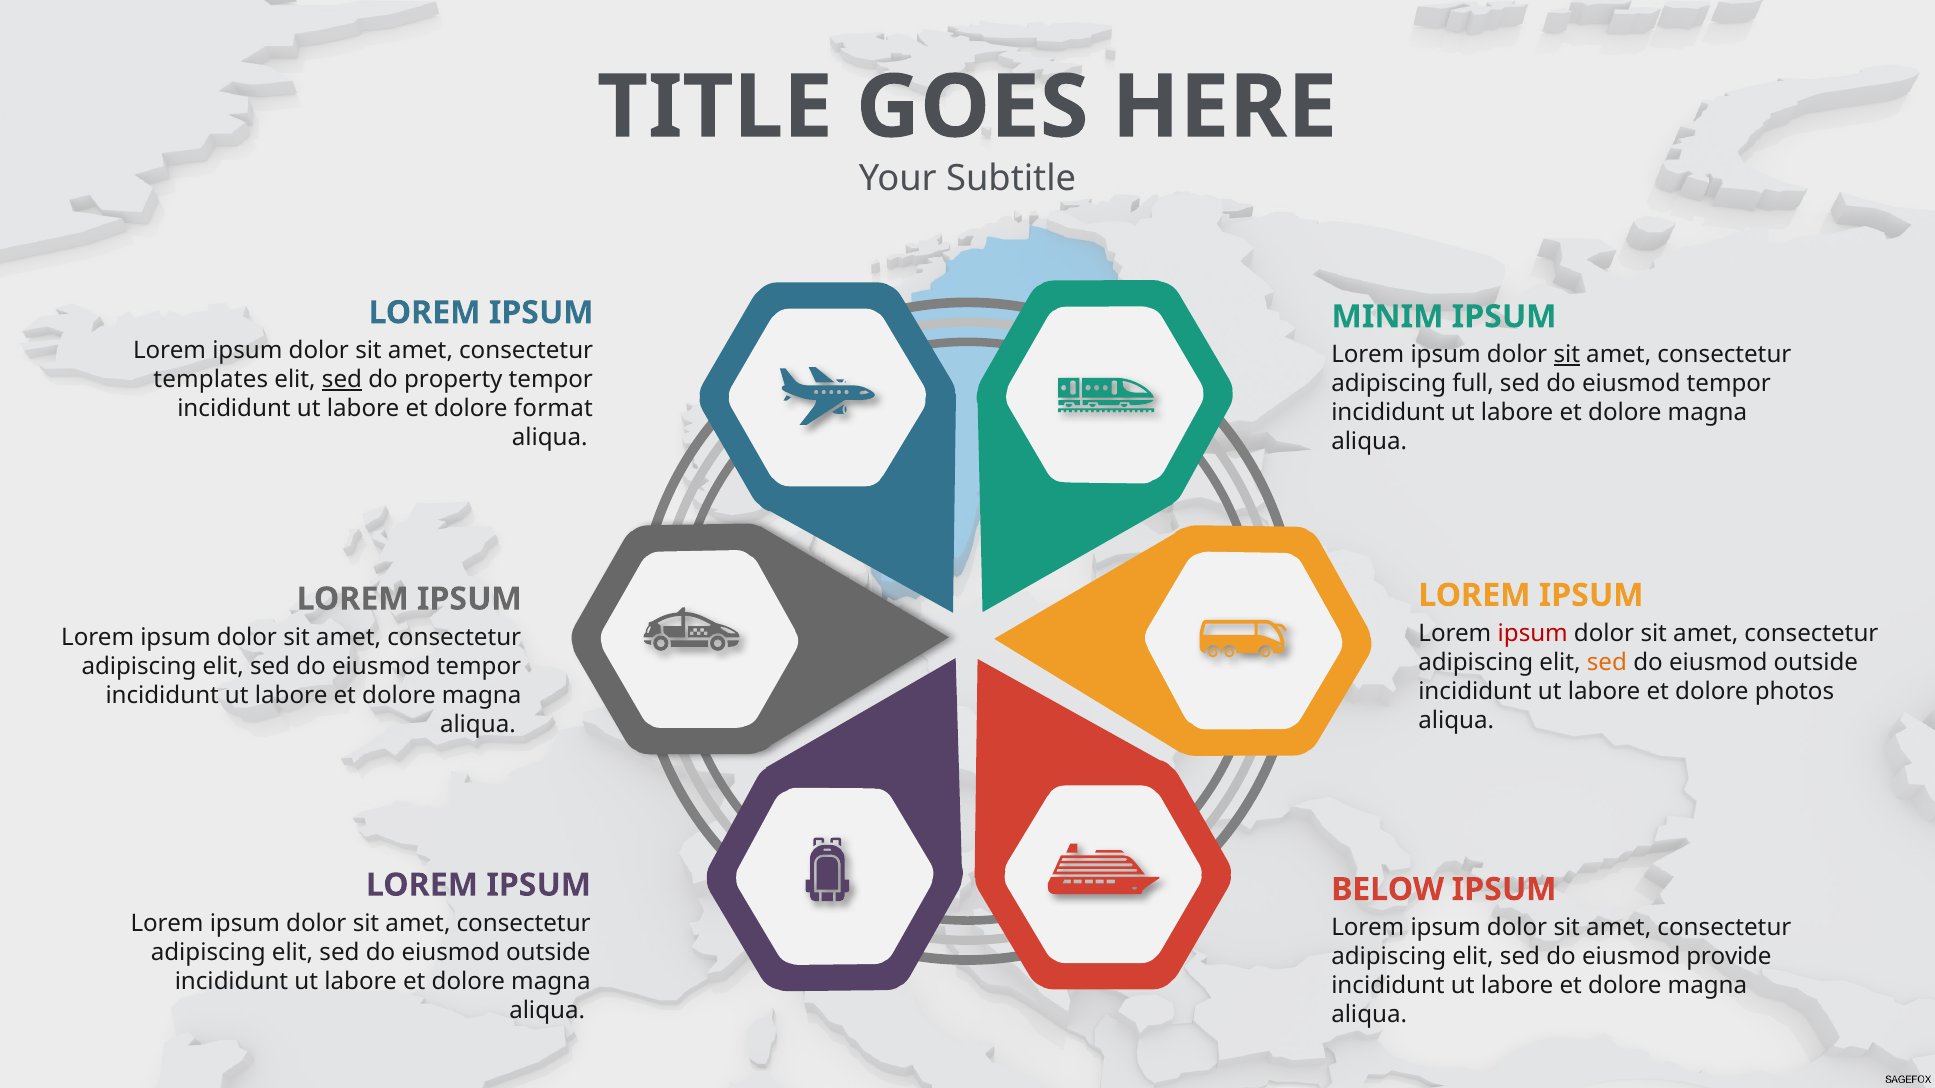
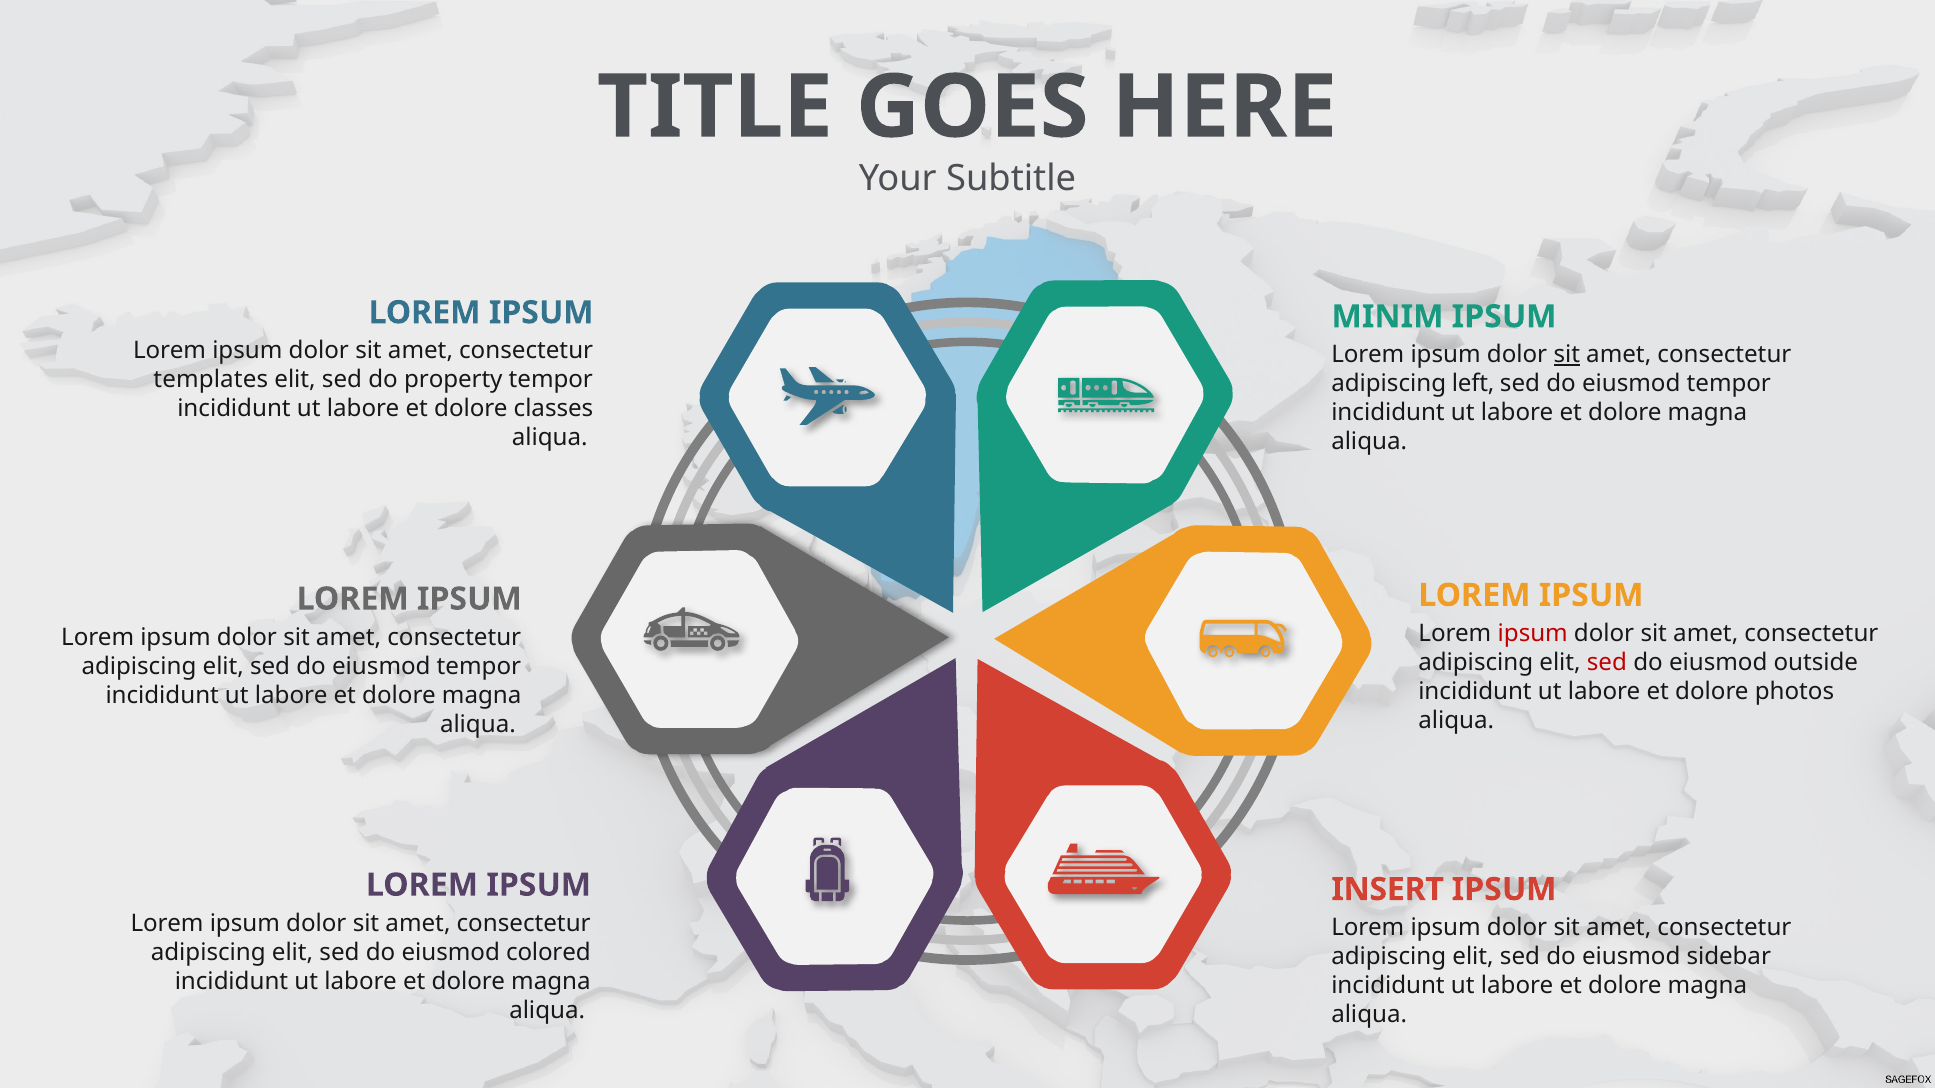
sed at (342, 380) underline: present -> none
full: full -> left
format: format -> classes
sed at (1607, 663) colour: orange -> red
BELOW: BELOW -> INSERT
outside at (548, 953): outside -> colored
provide: provide -> sidebar
